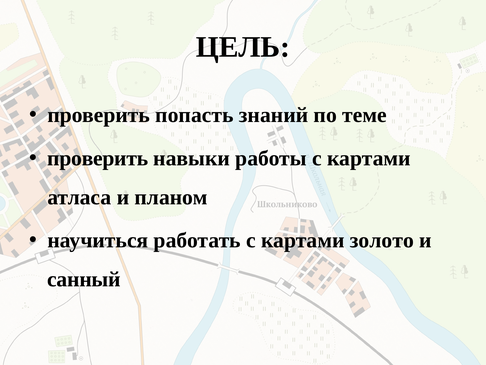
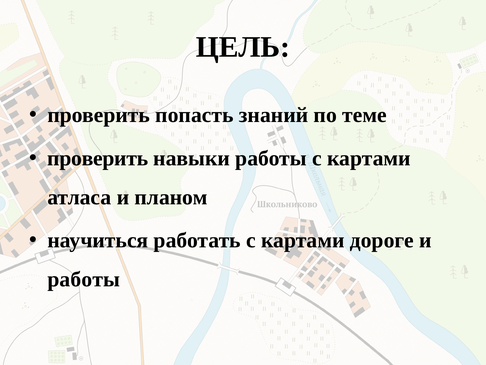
золото: золото -> дороге
санный at (84, 279): санный -> работы
